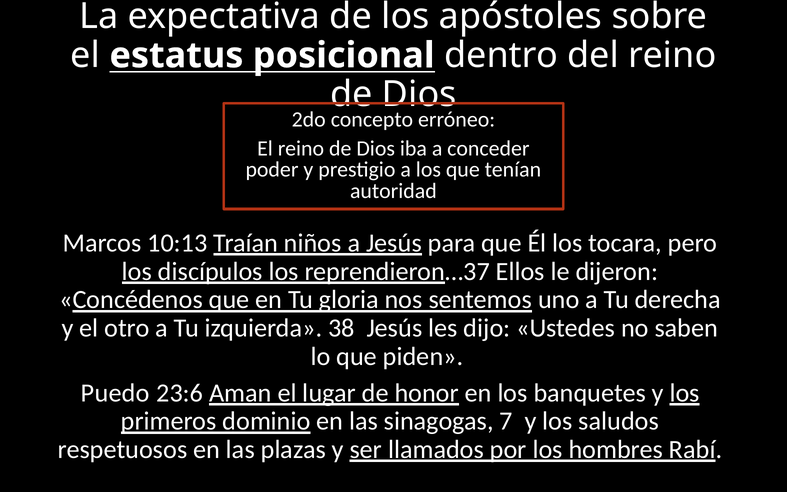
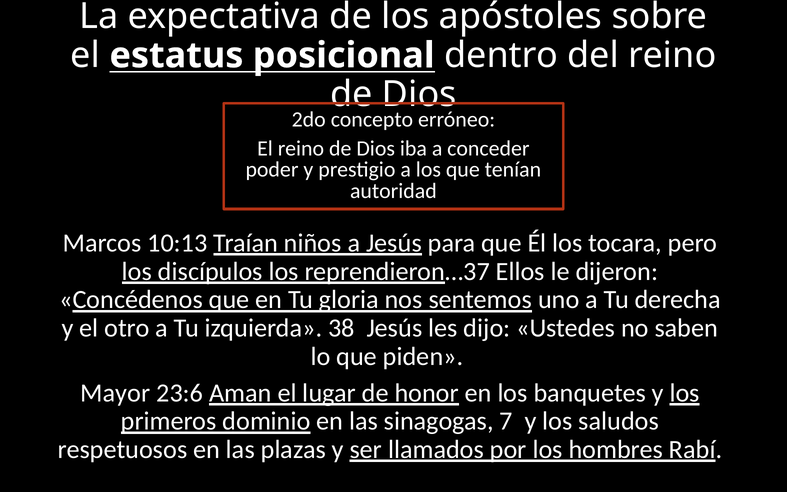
Puedo: Puedo -> Mayor
